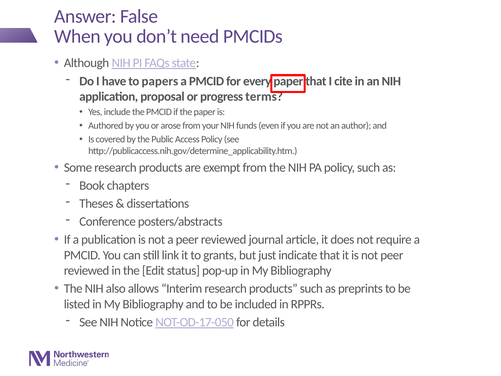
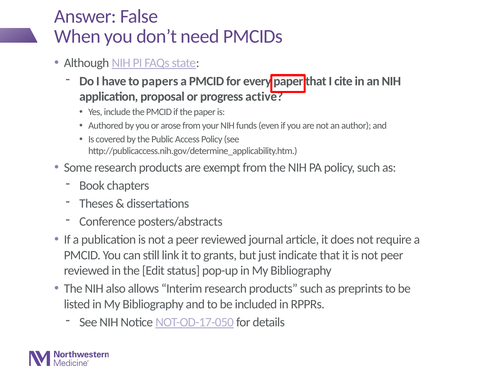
terms: terms -> active
